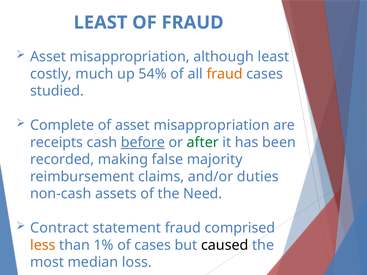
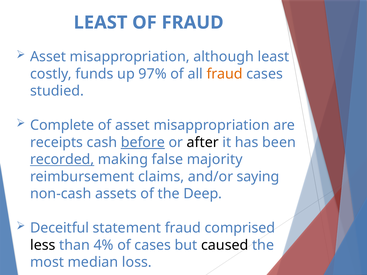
much: much -> funds
54%: 54% -> 97%
after colour: green -> black
recorded underline: none -> present
duties: duties -> saying
Need: Need -> Deep
Contract: Contract -> Deceitful
less colour: orange -> black
1%: 1% -> 4%
